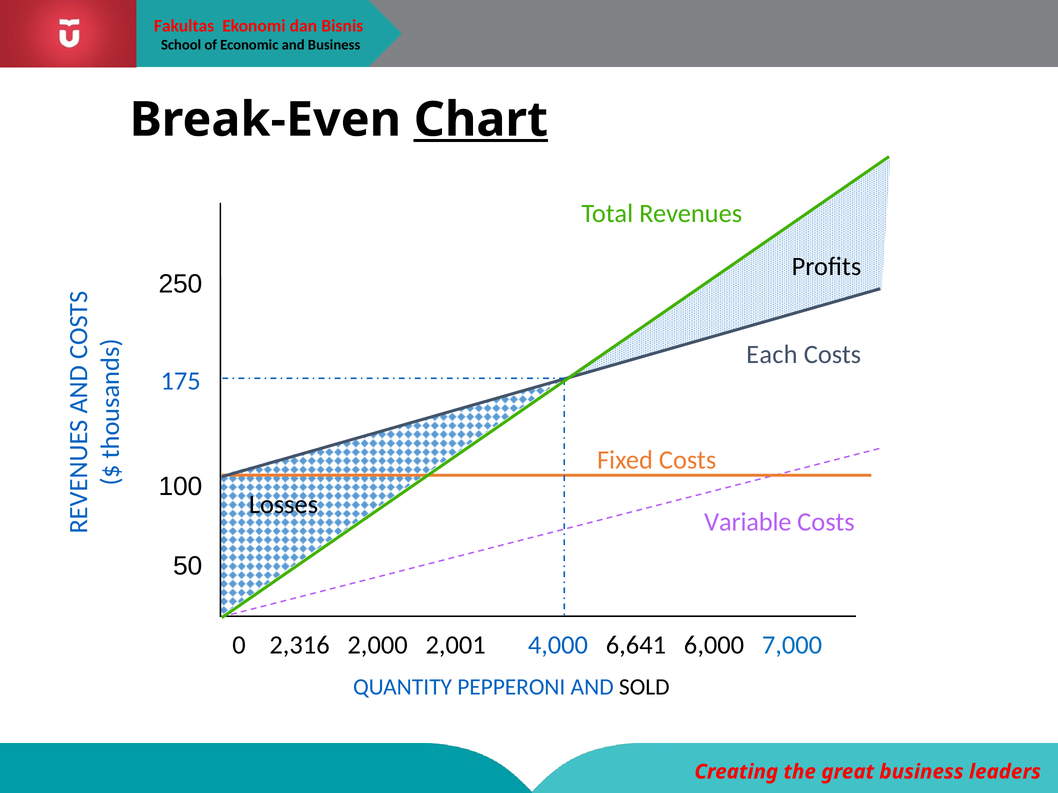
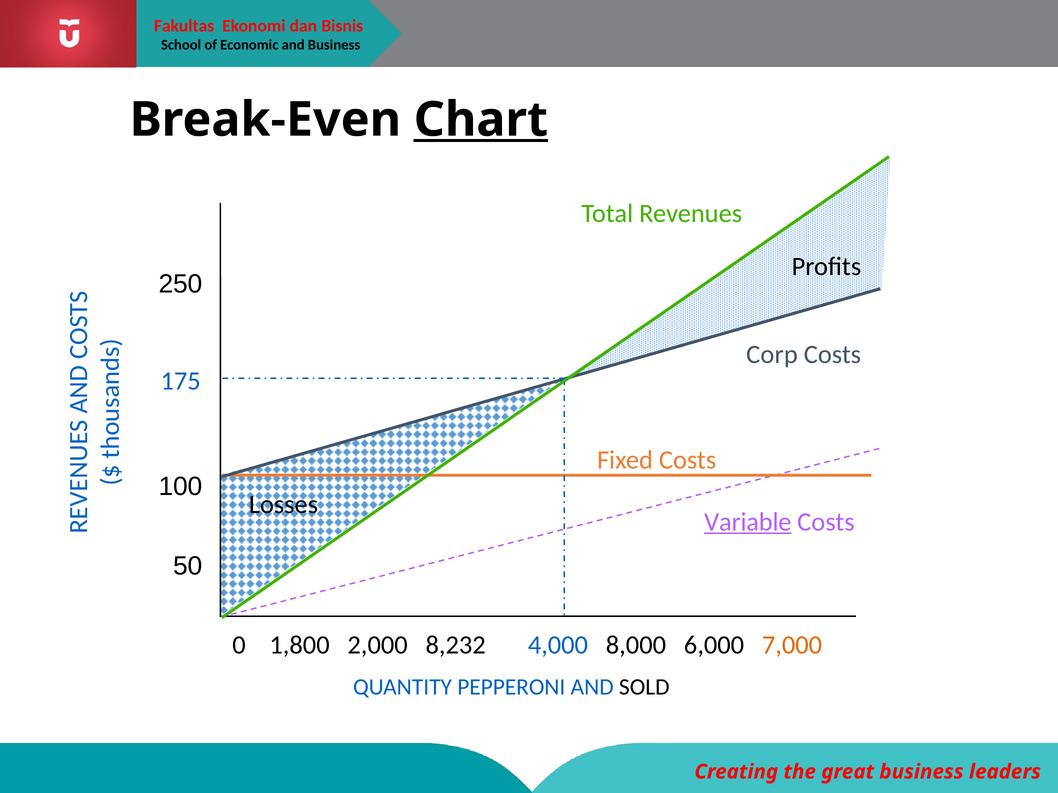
Each: Each -> Corp
Variable underline: none -> present
2,316: 2,316 -> 1,800
2,001: 2,001 -> 8,232
6,641: 6,641 -> 8,000
7,000 colour: blue -> orange
